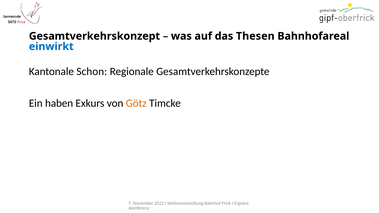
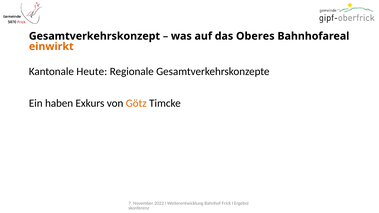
Thesen: Thesen -> Oberes
einwirkt colour: blue -> orange
Schon: Schon -> Heute
